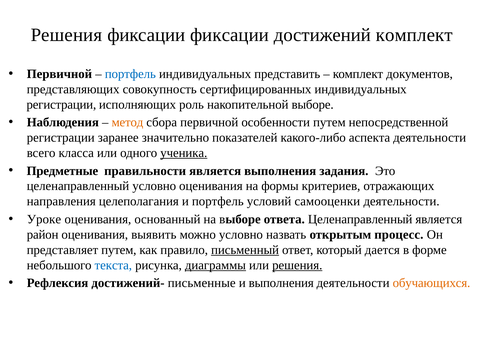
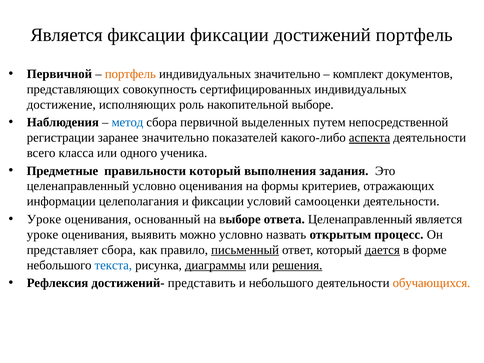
Решения at (66, 35): Решения -> Является
достижений комплект: комплект -> портфель
портфель at (130, 74) colour: blue -> orange
индивидуальных представить: представить -> значительно
регистрации at (61, 104): регистрации -> достижение
метод colour: orange -> blue
особенности: особенности -> выделенных
аспекта underline: none -> present
ученика underline: present -> none
правильности является: является -> который
направления: направления -> информации
и портфель: портфель -> фиксации
район at (43, 235): район -> уроке
представляет путем: путем -> сбора
дается underline: none -> present
письменные: письменные -> представить
и выполнения: выполнения -> небольшого
